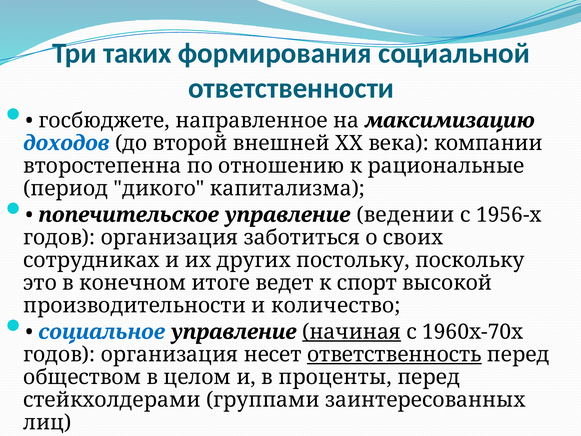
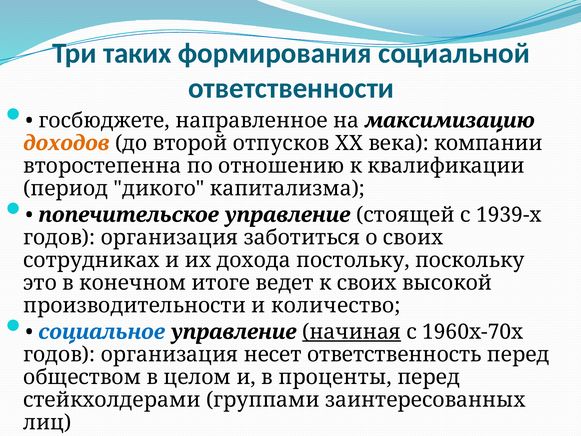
доходов colour: blue -> orange
внешней: внешней -> отпусков
рациональные: рациональные -> квалификации
ведении: ведении -> стоящей
1956-х: 1956-х -> 1939-х
других: других -> дохода
к спорт: спорт -> своих
ответственность underline: present -> none
